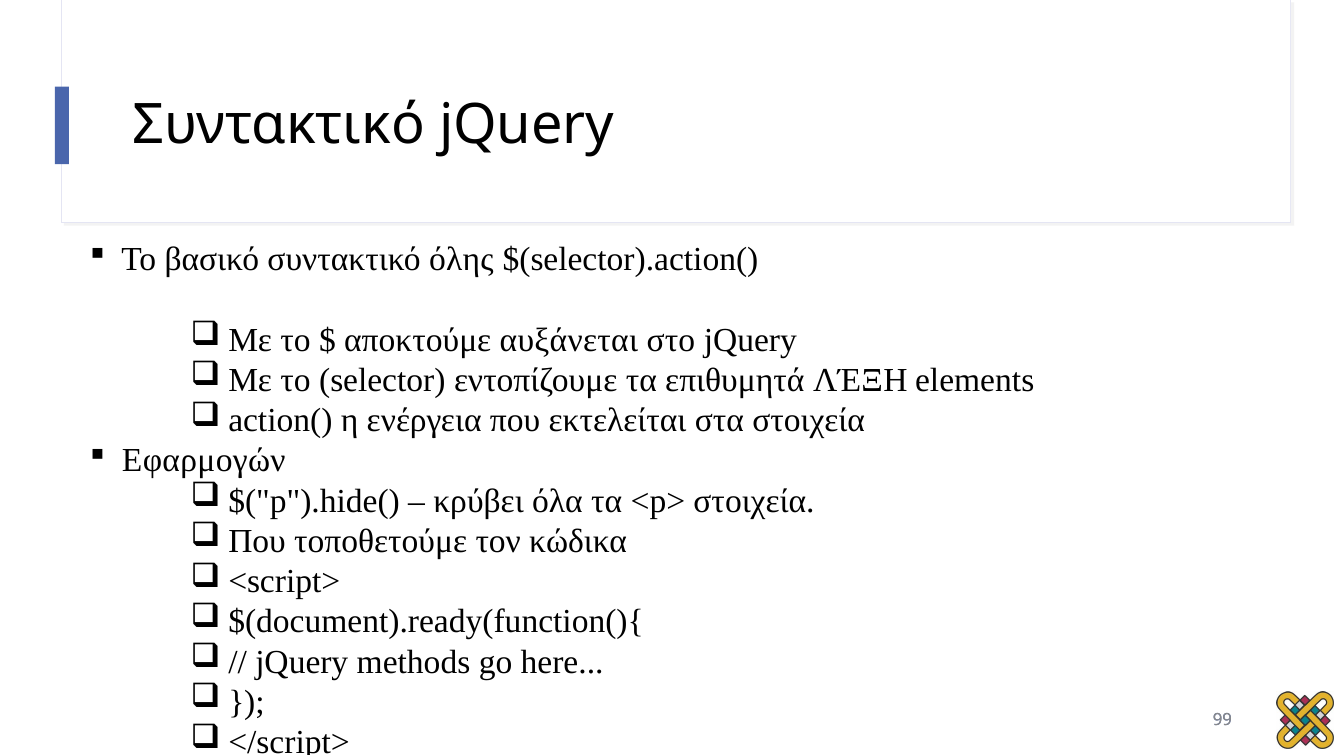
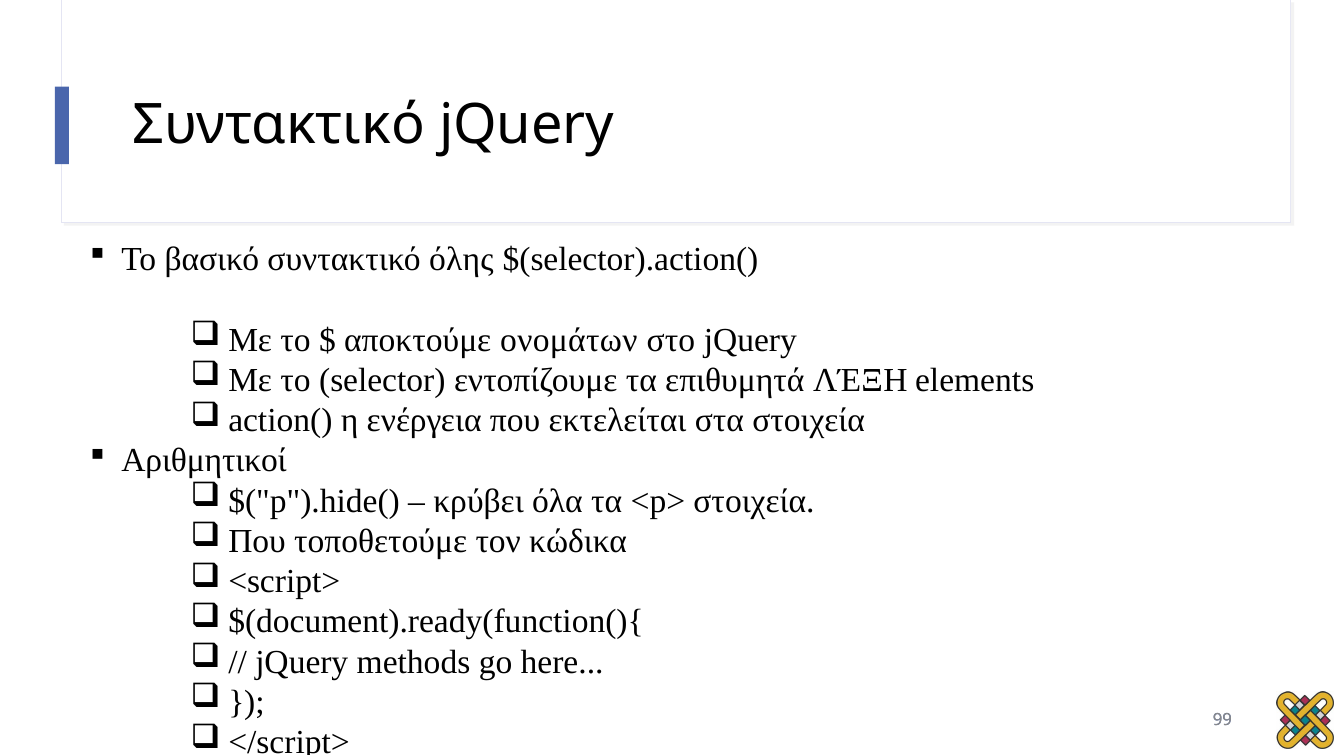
αυξάνεται: αυξάνεται -> ονομάτων
Εφαρμογών: Εφαρμογών -> Αριθμητικοί
